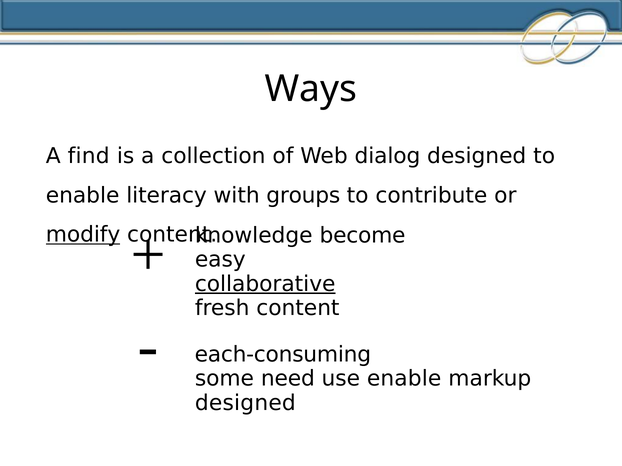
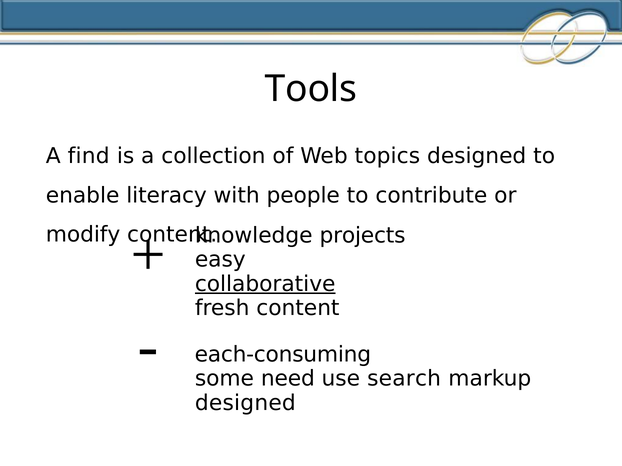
Ways: Ways -> Tools
dialog: dialog -> topics
groups: groups -> people
modify underline: present -> none
become: become -> projects
use enable: enable -> search
